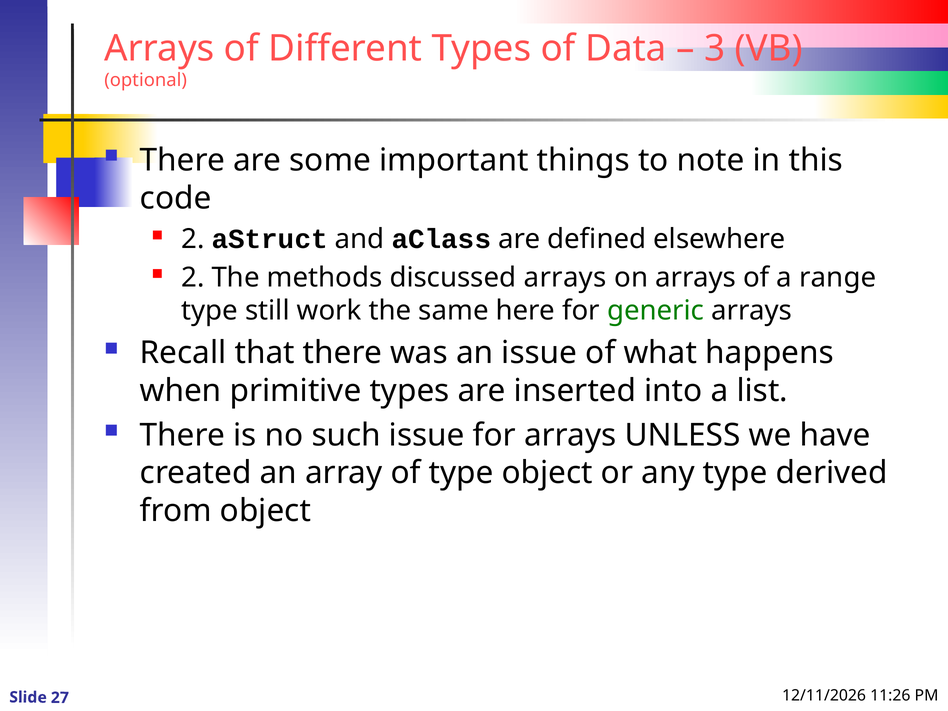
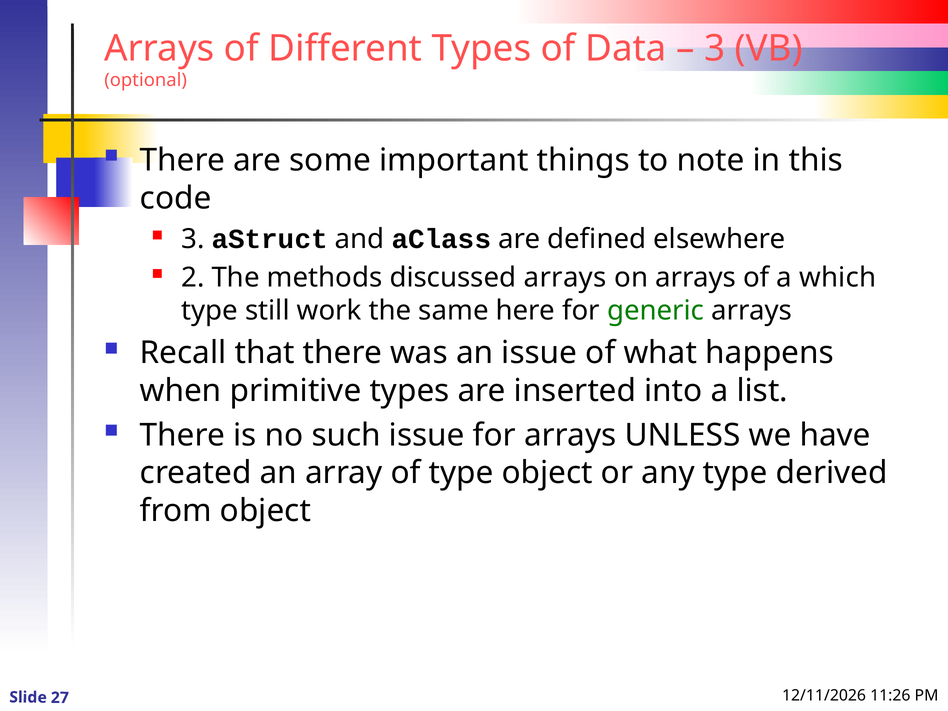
2 at (193, 239): 2 -> 3
range: range -> which
